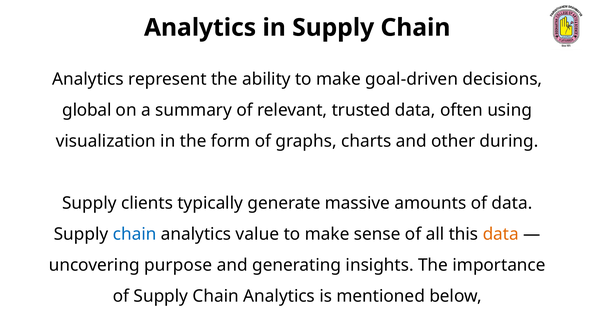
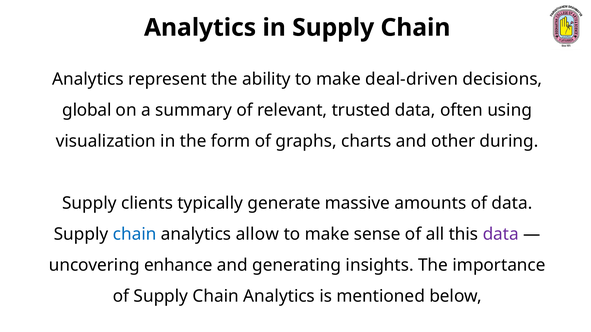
goal-driven: goal-driven -> deal-driven
value: value -> allow
data at (501, 234) colour: orange -> purple
purpose: purpose -> enhance
